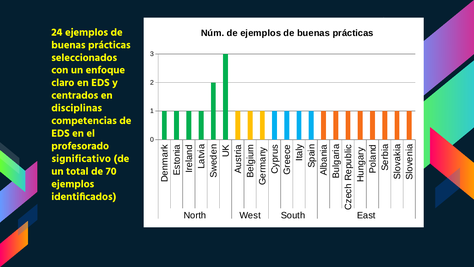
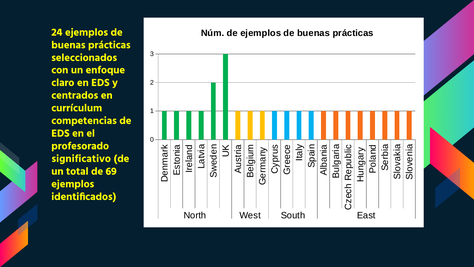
disciplinas: disciplinas -> currículum
70: 70 -> 69
